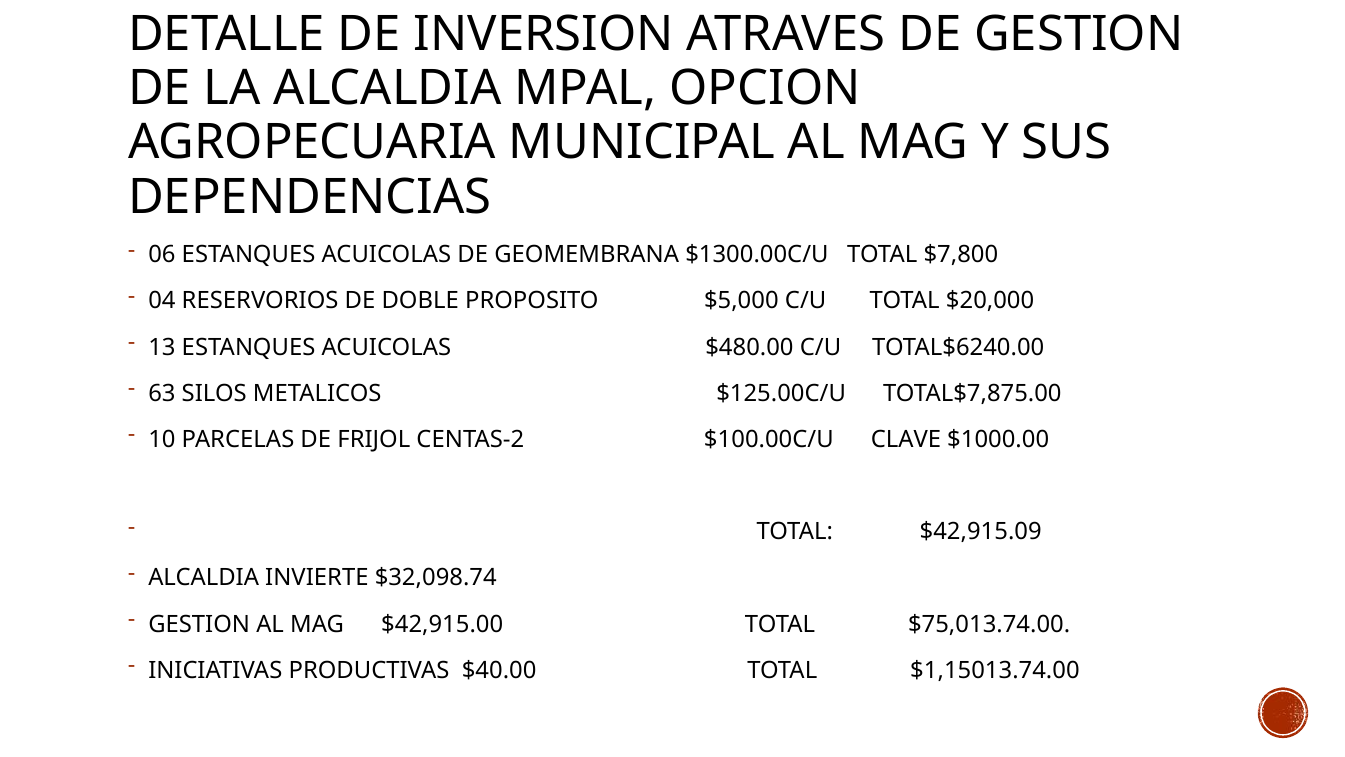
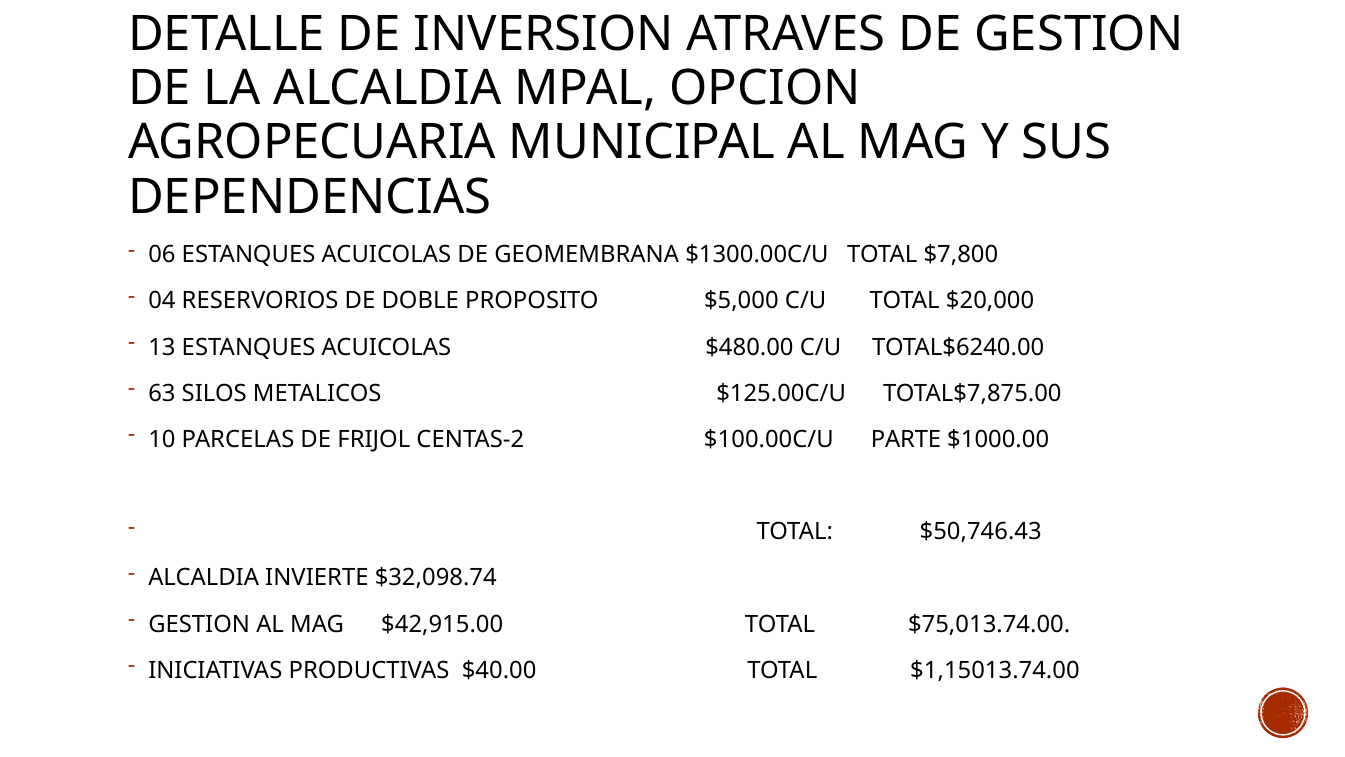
CLAVE: CLAVE -> PARTE
$42,915.09: $42,915.09 -> $50,746.43
